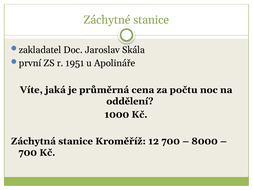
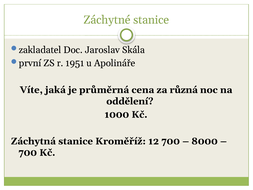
počtu: počtu -> různá
